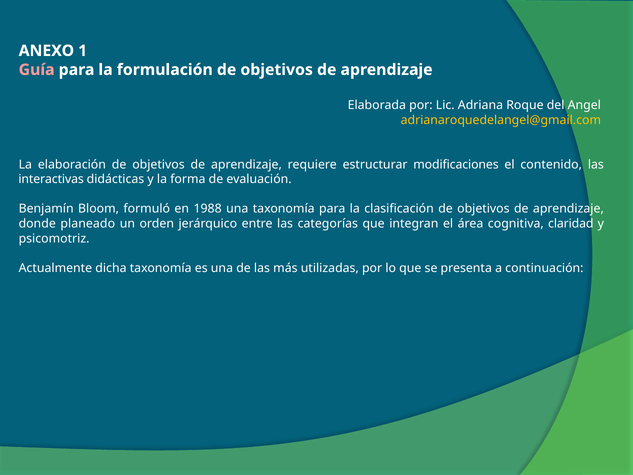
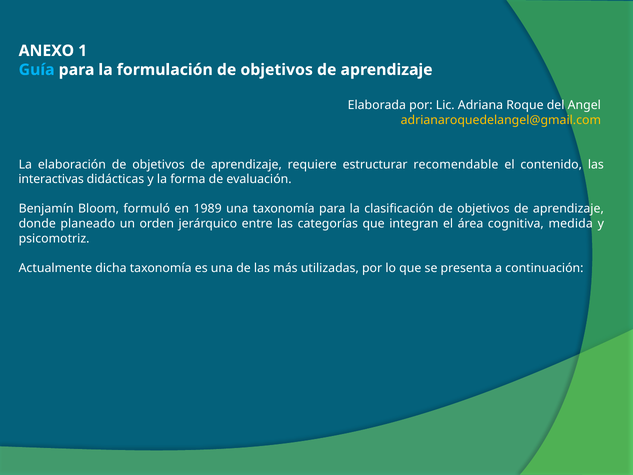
Guía colour: pink -> light blue
modificaciones: modificaciones -> recomendable
1988: 1988 -> 1989
claridad: claridad -> medida
